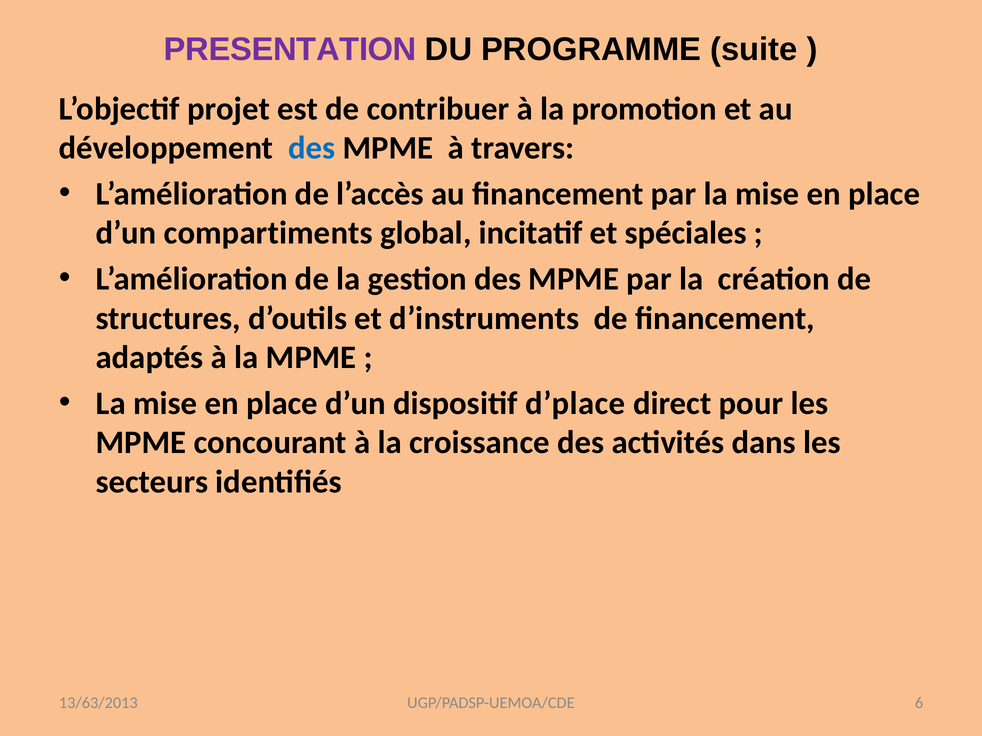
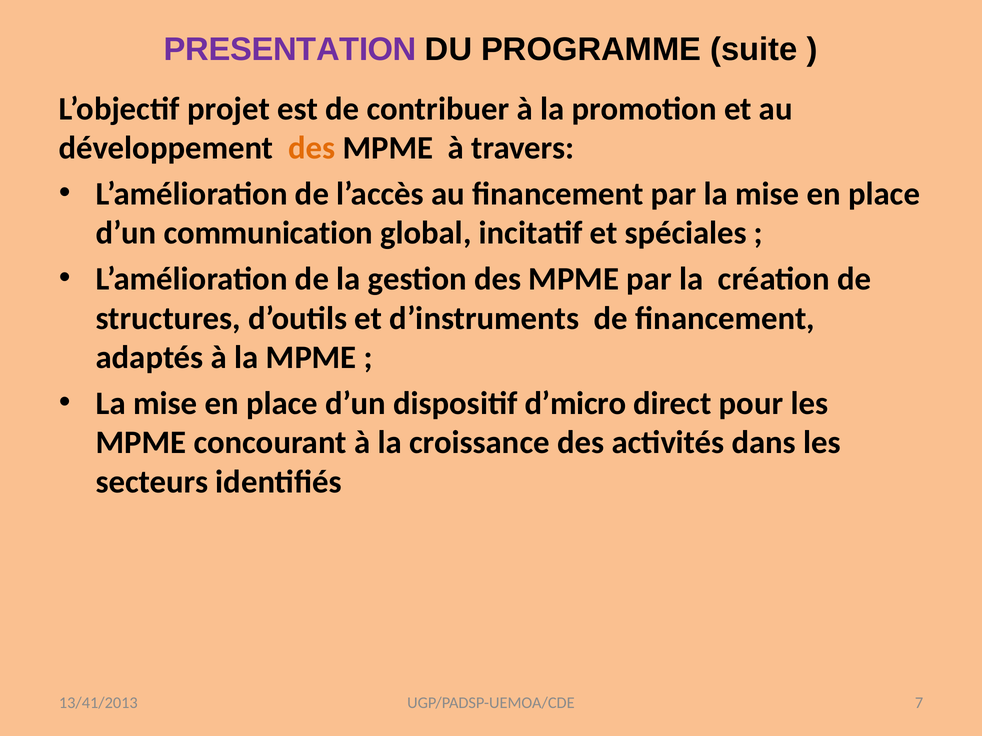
des at (312, 148) colour: blue -> orange
compartiments: compartiments -> communication
d’place: d’place -> d’micro
13/63/2013: 13/63/2013 -> 13/41/2013
6: 6 -> 7
